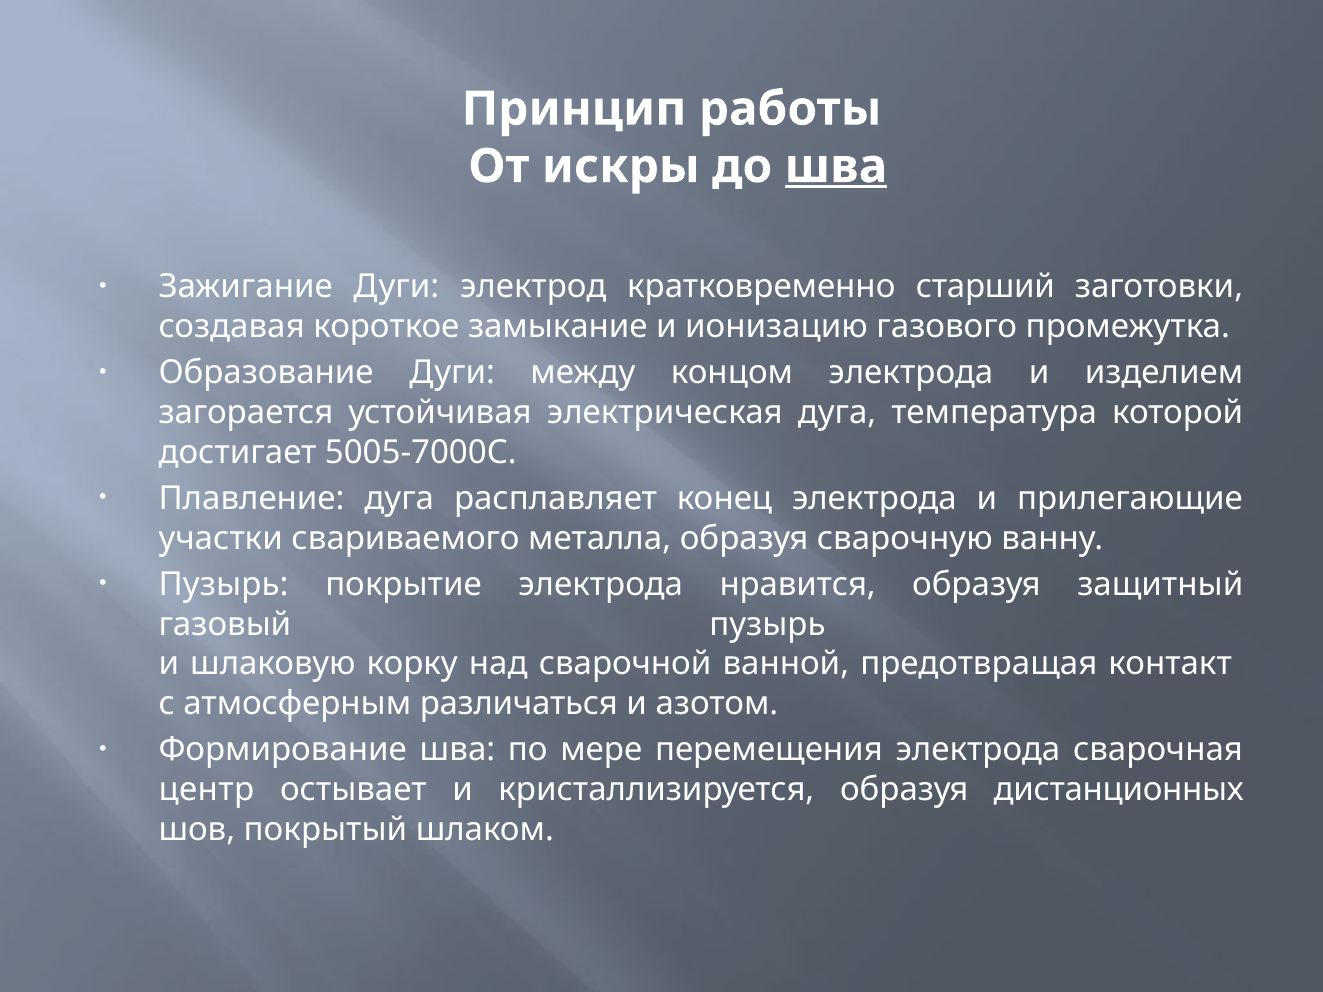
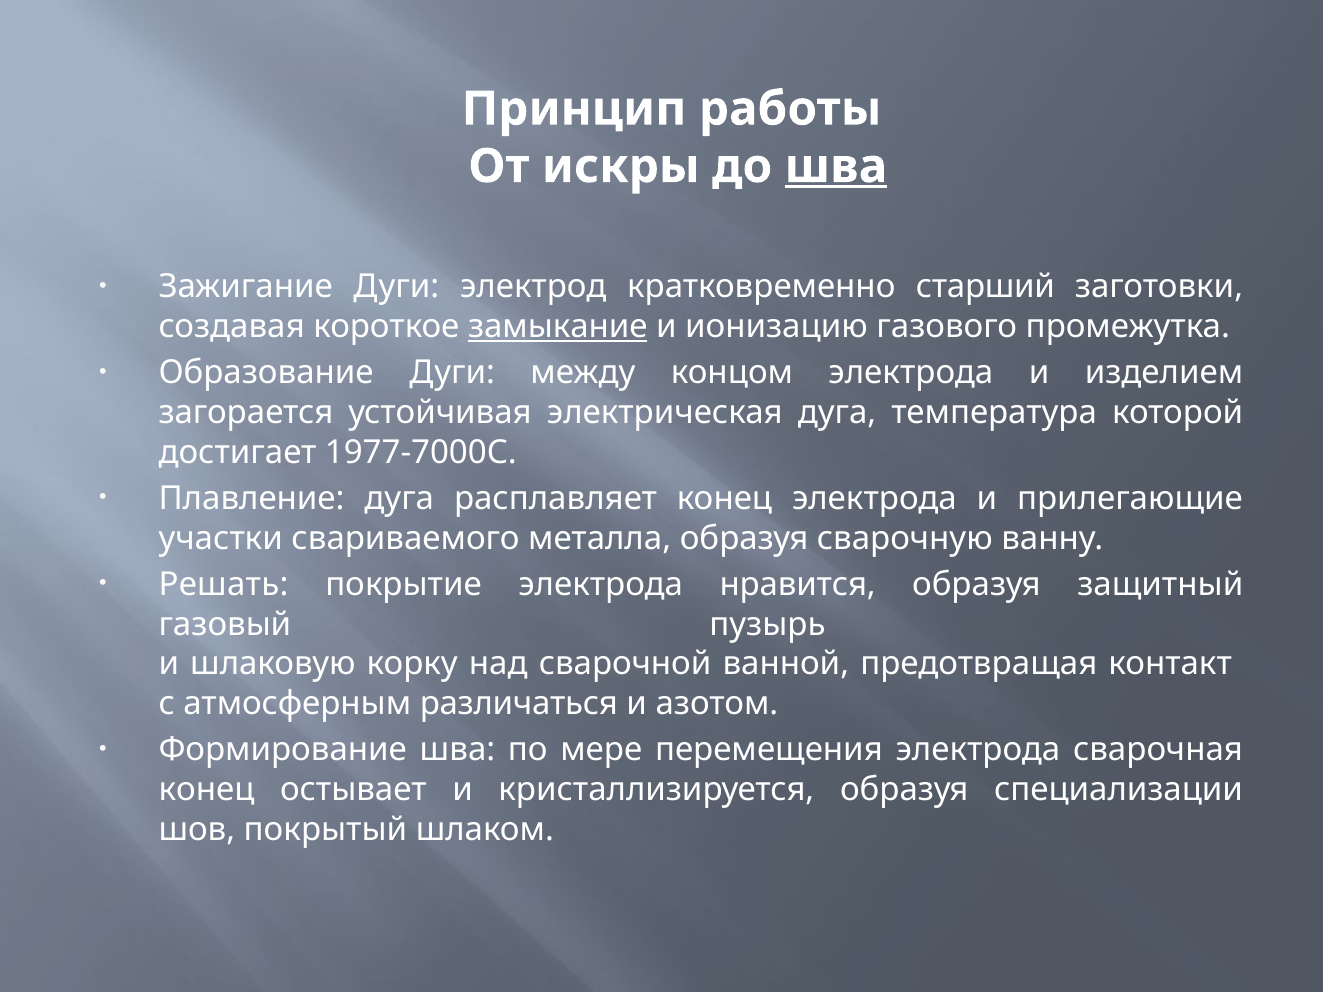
замыкание underline: none -> present
5005-7000С: 5005-7000С -> 1977-7000С
Пузырь at (224, 585): Пузырь -> Решать
центр at (206, 790): центр -> конец
дистанционных: дистанционных -> специализации
